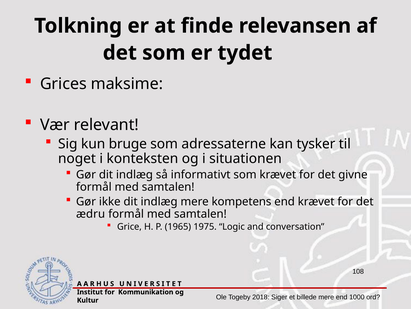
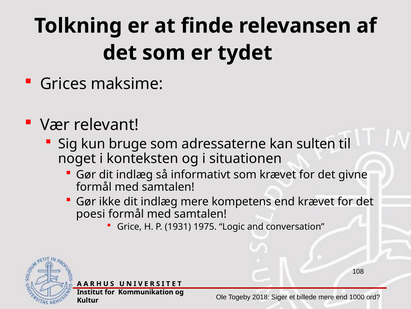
tysker: tysker -> sulten
ædru: ædru -> poesi
1965: 1965 -> 1931
